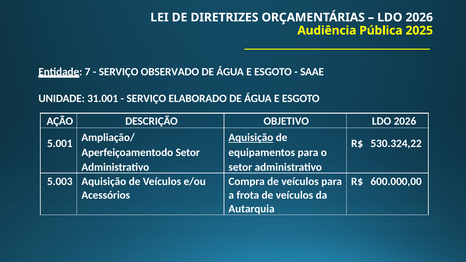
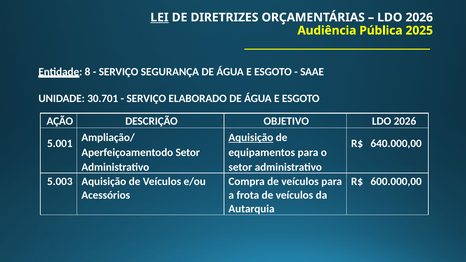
LEI underline: none -> present
7: 7 -> 8
OBSERVADO: OBSERVADO -> SEGURANÇA
31.001: 31.001 -> 30.701
530.324,22: 530.324,22 -> 640.000,00
